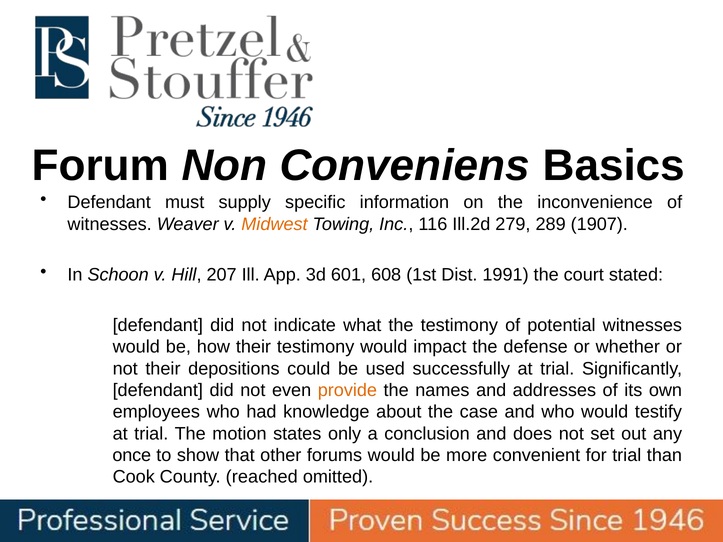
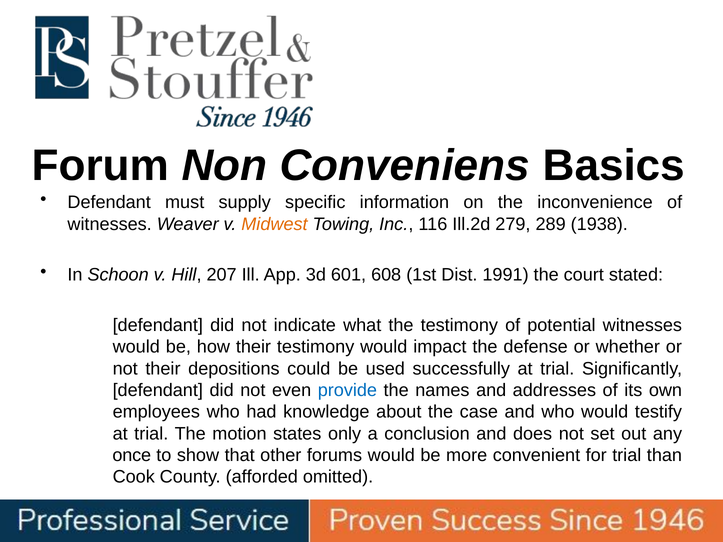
1907: 1907 -> 1938
provide colour: orange -> blue
reached: reached -> afforded
